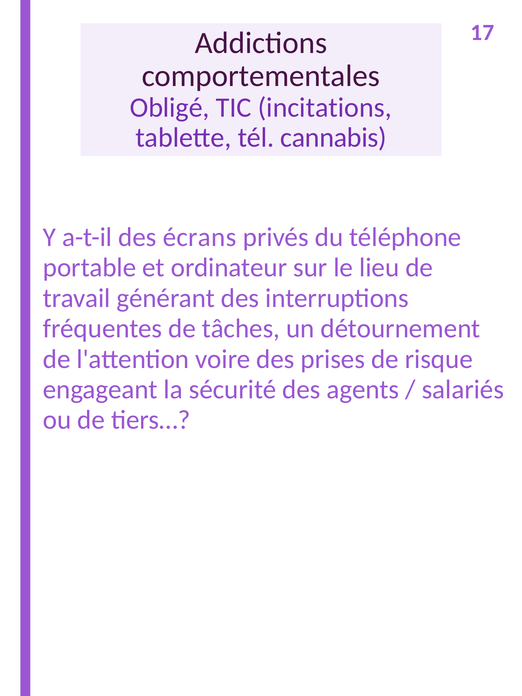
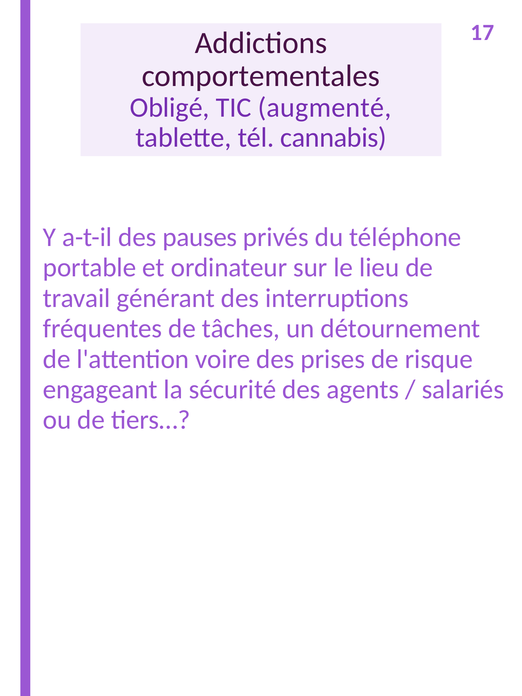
incitations: incitations -> augmenté
écrans: écrans -> pauses
